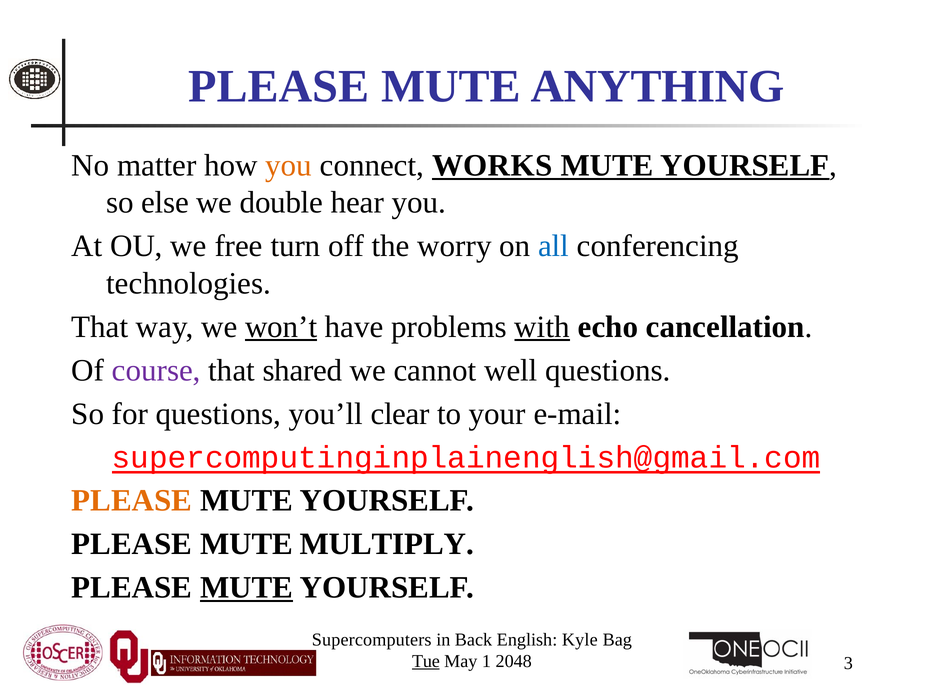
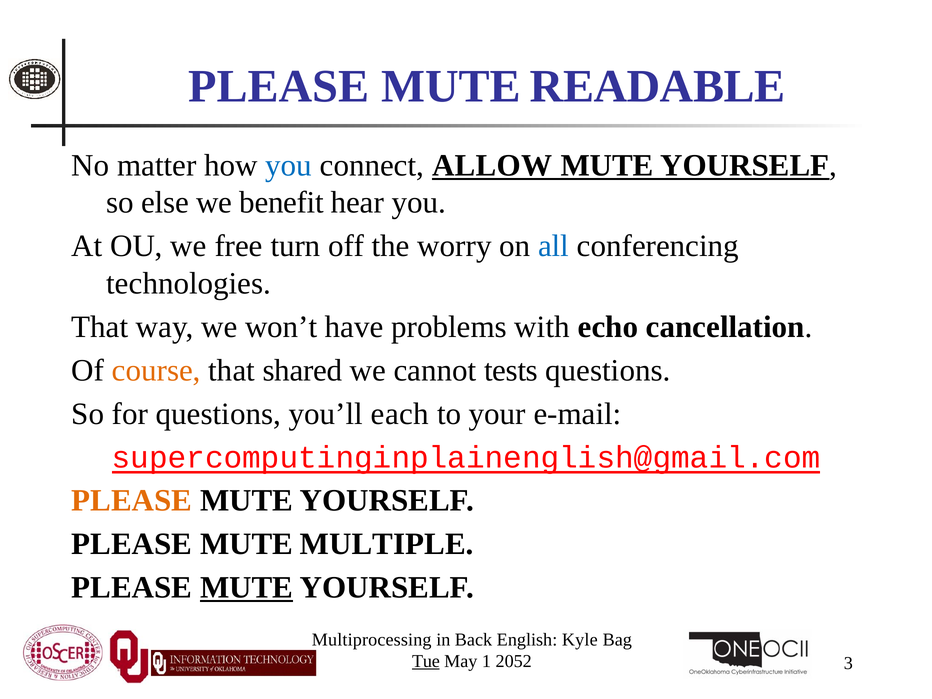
ANYTHING: ANYTHING -> READABLE
you at (289, 165) colour: orange -> blue
WORKS: WORKS -> ALLOW
double: double -> benefit
won’t underline: present -> none
with underline: present -> none
course colour: purple -> orange
well: well -> tests
clear: clear -> each
MULTIPLY: MULTIPLY -> MULTIPLE
Supercomputers: Supercomputers -> Multiprocessing
2048: 2048 -> 2052
